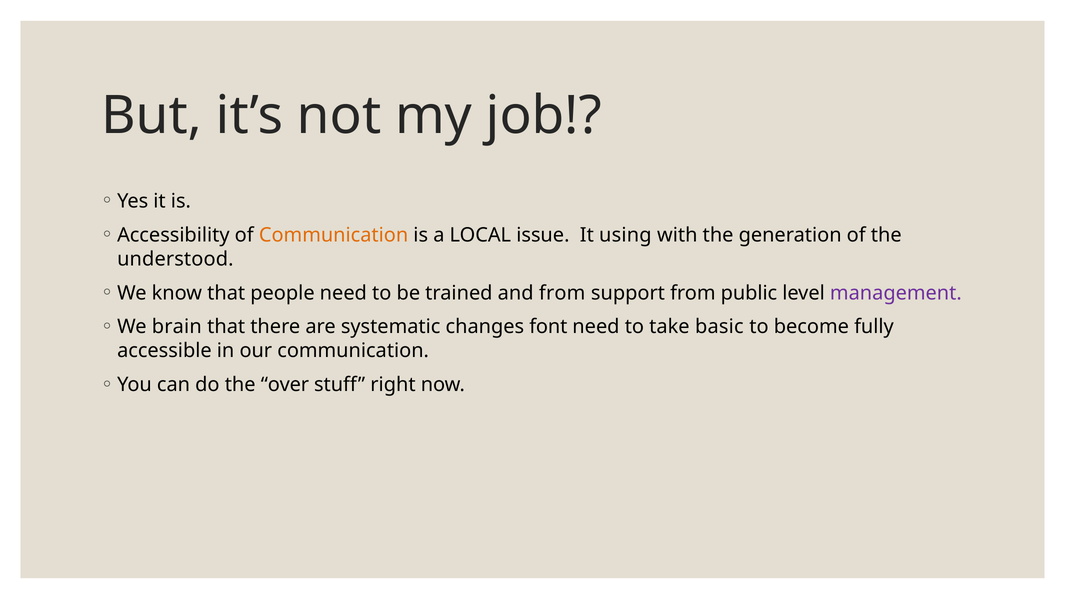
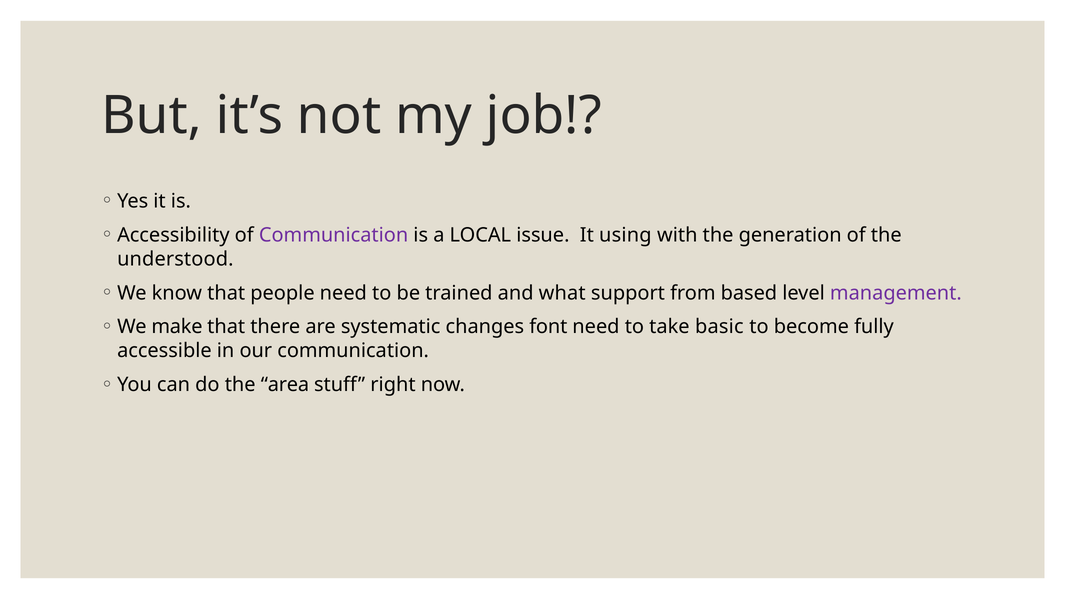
Communication at (334, 235) colour: orange -> purple
and from: from -> what
public: public -> based
brain: brain -> make
over: over -> area
